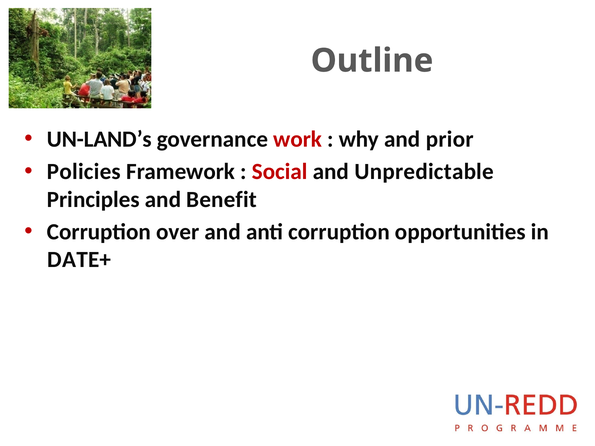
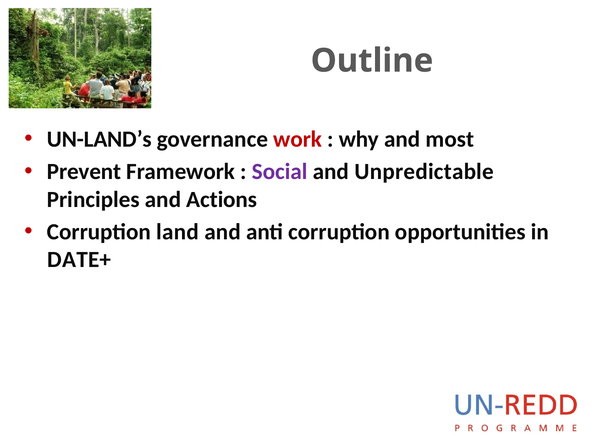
prior: prior -> most
Policies: Policies -> Prevent
Social colour: red -> purple
Benefit: Benefit -> Actions
over: over -> land
